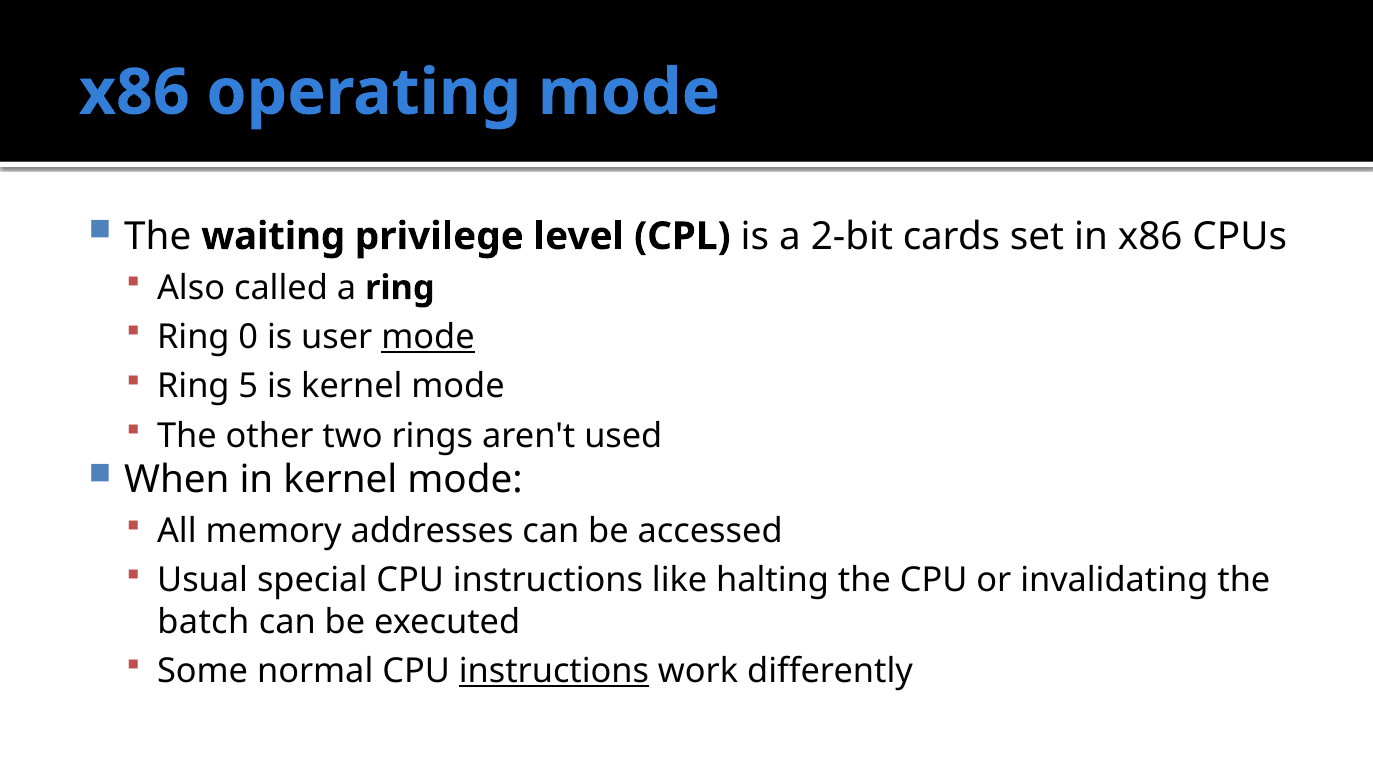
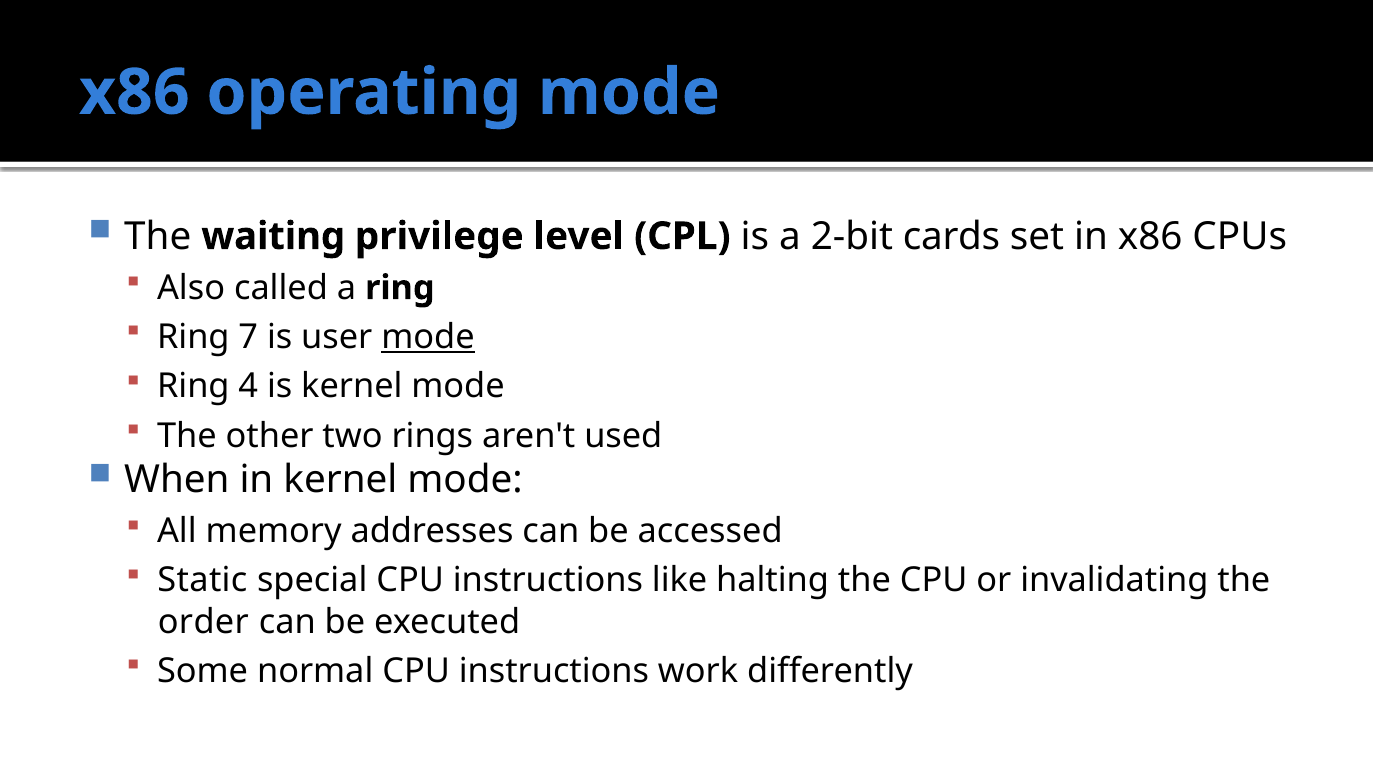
0: 0 -> 7
5: 5 -> 4
Usual: Usual -> Static
batch: batch -> order
instructions at (554, 670) underline: present -> none
